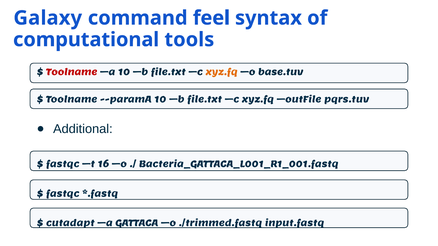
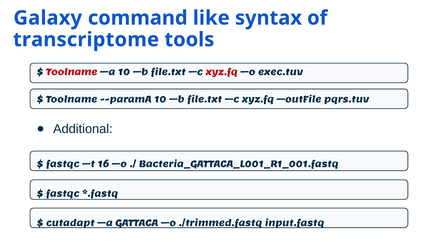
feel: feel -> like
computational: computational -> transcriptome
xyz.fq at (222, 72) colour: orange -> red
base.tuv: base.tuv -> exec.tuv
